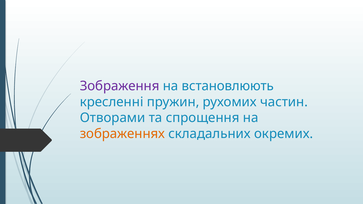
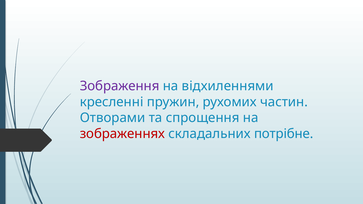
встановлюють: встановлюють -> відхиленнями
зображеннях colour: orange -> red
окремих: окремих -> потрібне
